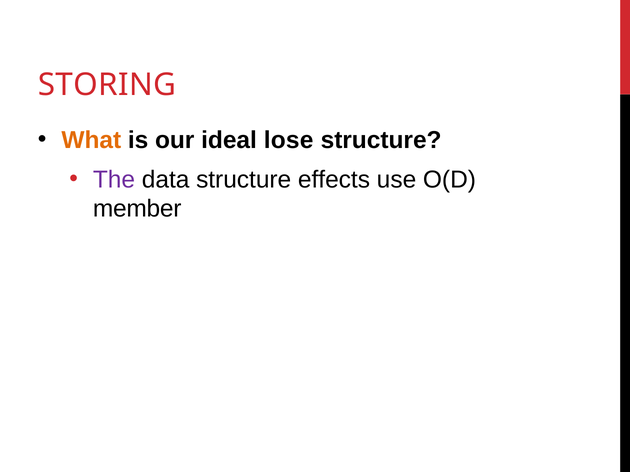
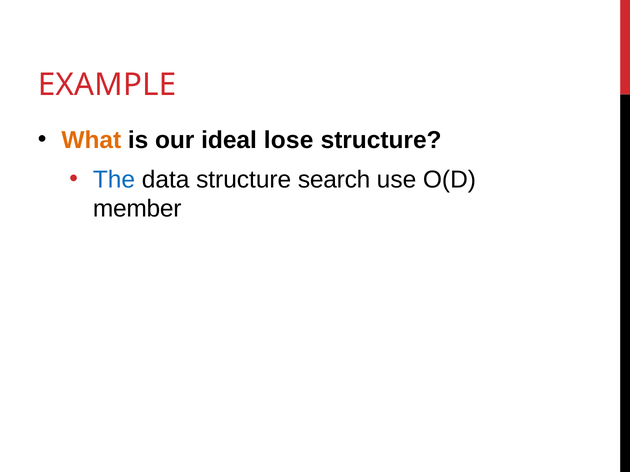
STORING: STORING -> EXAMPLE
The colour: purple -> blue
effects: effects -> search
